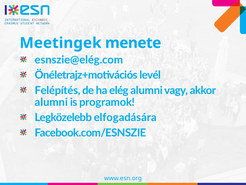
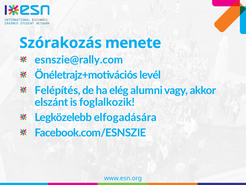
Meetingek: Meetingek -> Szórakozás
esnszie@elég.com: esnszie@elég.com -> esnszie@rally.com
alumni at (51, 102): alumni -> elszánt
programok: programok -> foglalkozik
